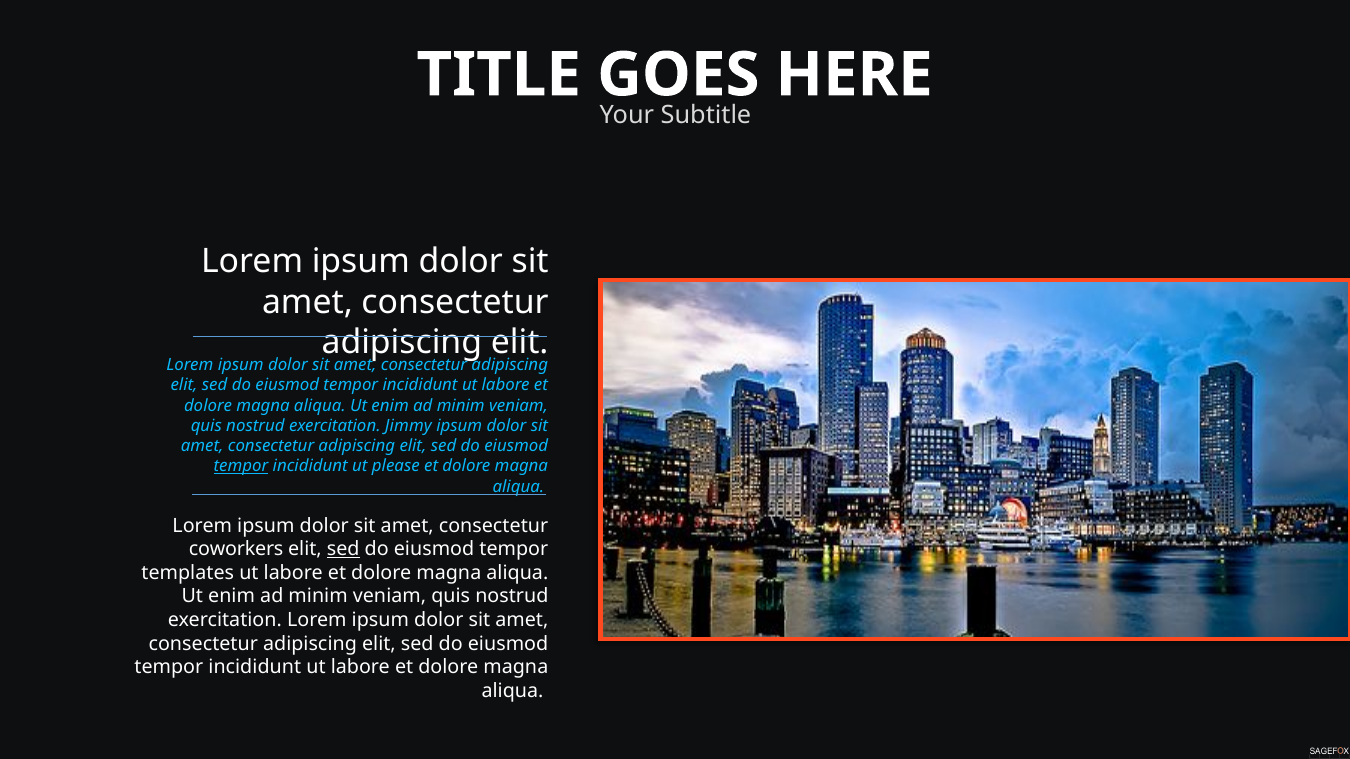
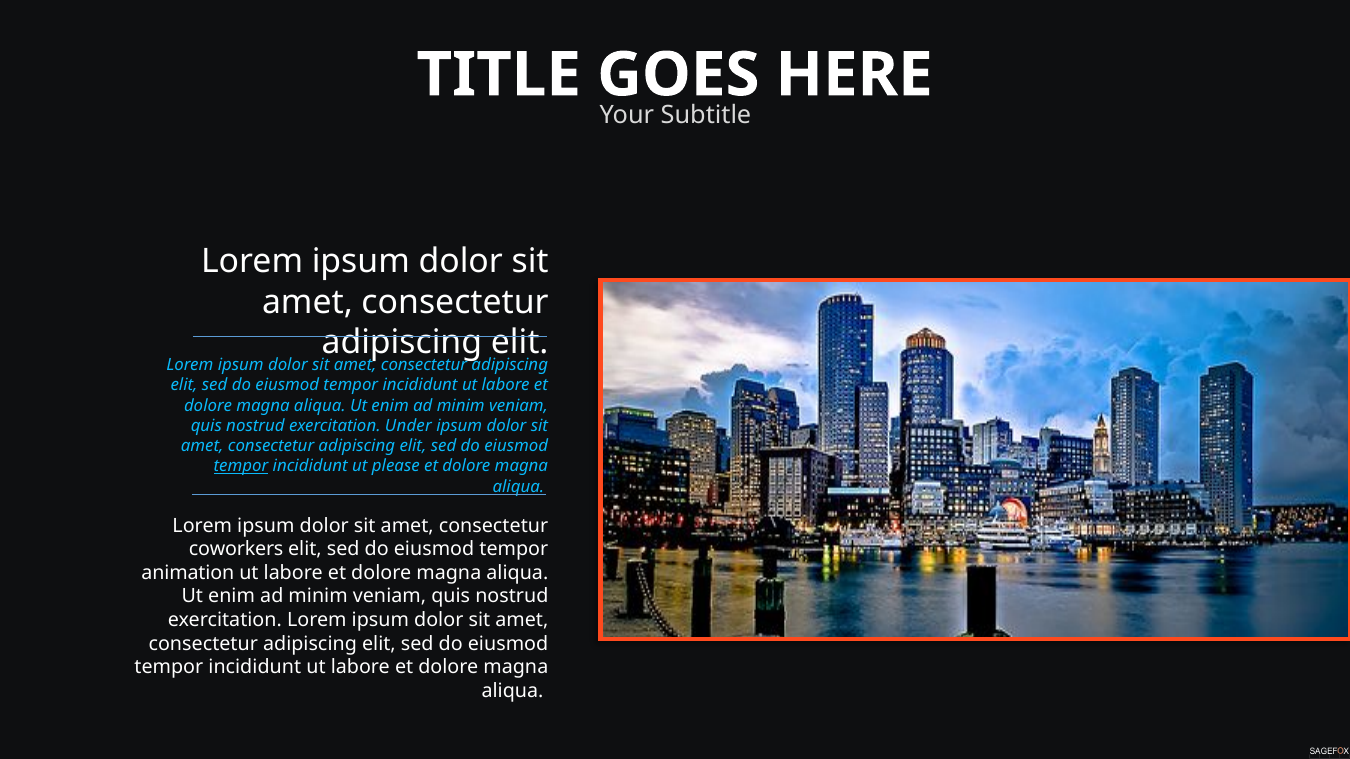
Jimmy: Jimmy -> Under
sed at (343, 549) underline: present -> none
templates: templates -> animation
